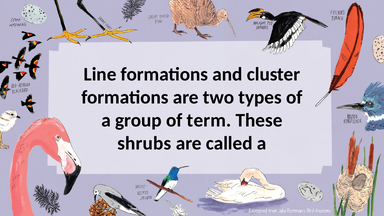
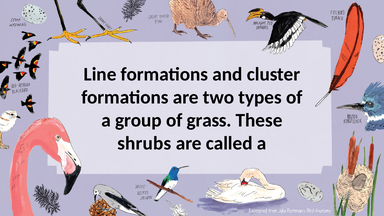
term: term -> grass
